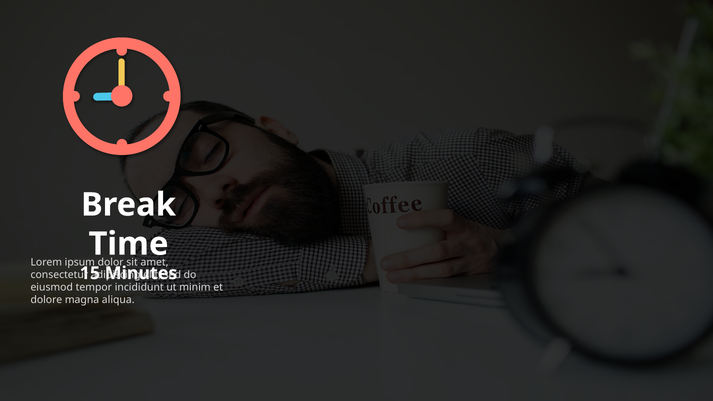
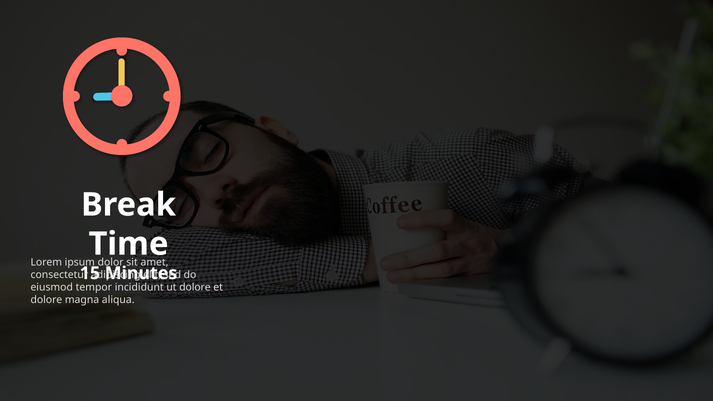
minim at (195, 287): minim -> dolore
